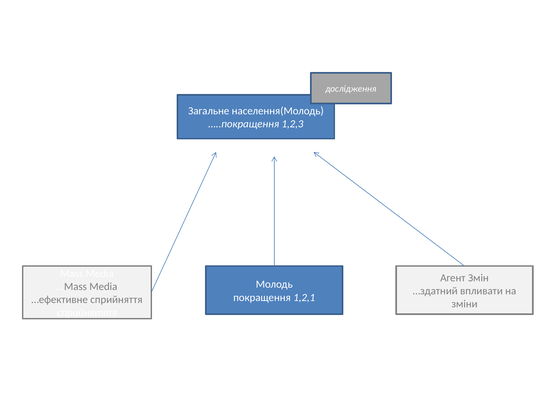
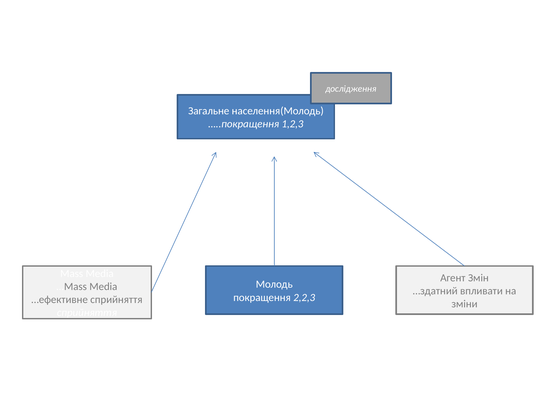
1,2,1: 1,2,1 -> 2,2,3
